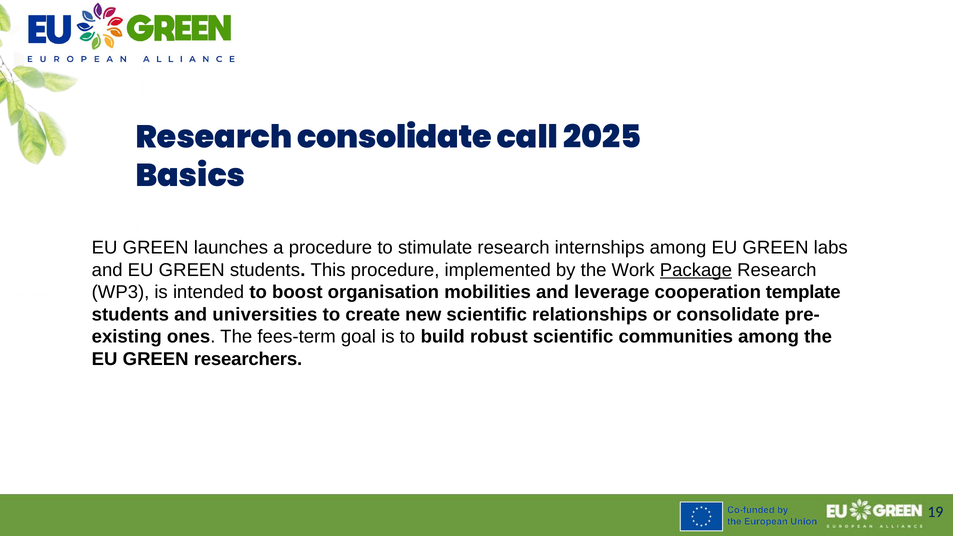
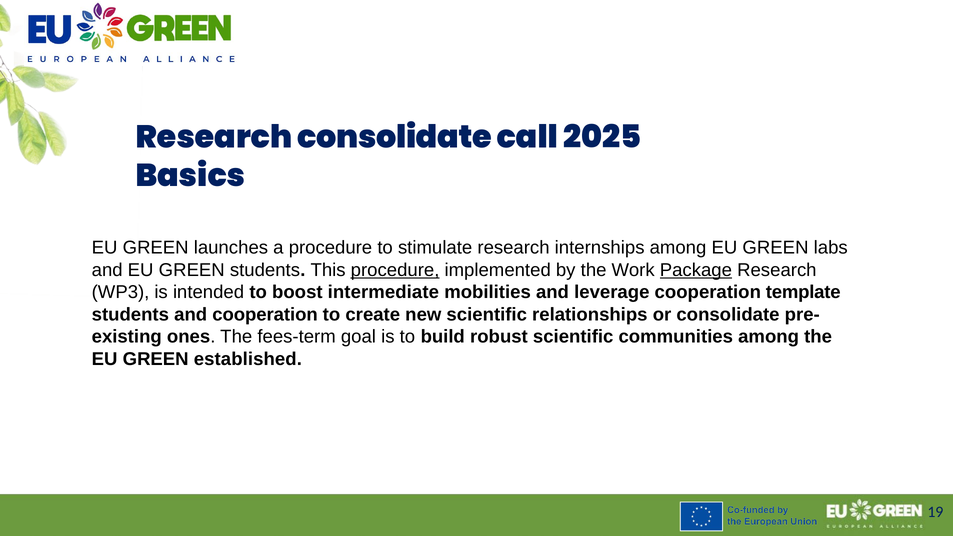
procedure at (395, 270) underline: none -> present
organisation: organisation -> intermediate
and universities: universities -> cooperation
researchers: researchers -> established
